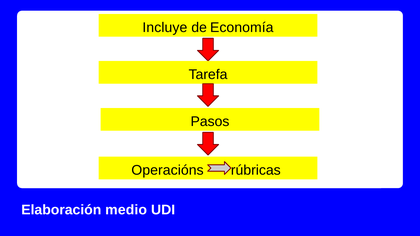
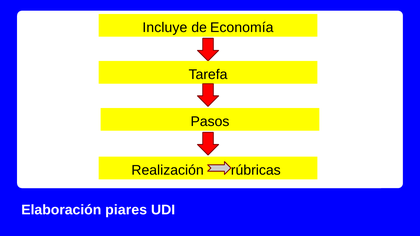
Operacións: Operacións -> Realización
medio: medio -> piares
